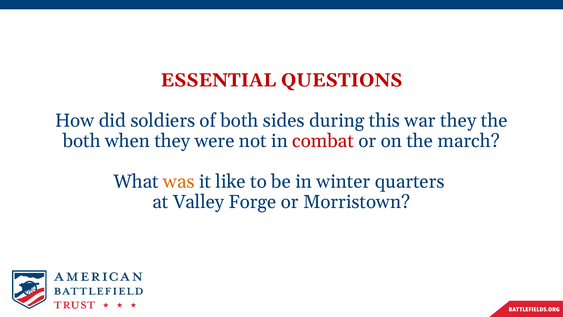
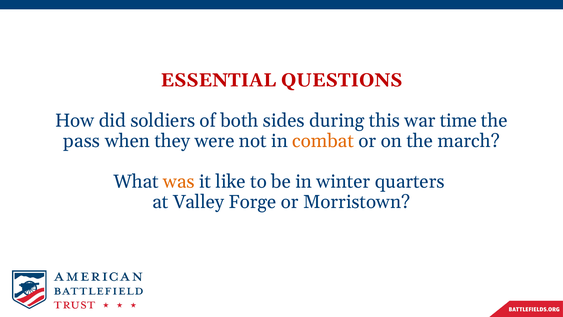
war they: they -> time
both at (82, 141): both -> pass
combat colour: red -> orange
